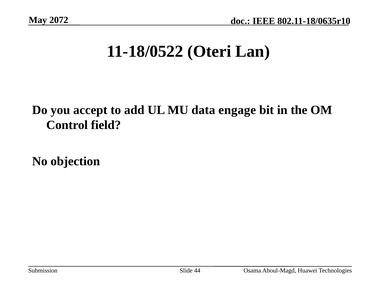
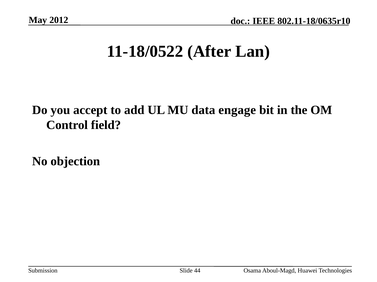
2072: 2072 -> 2012
Oteri: Oteri -> After
